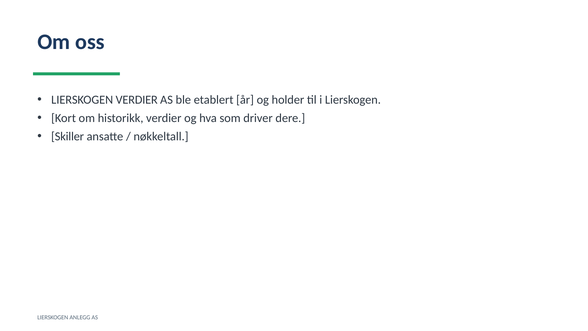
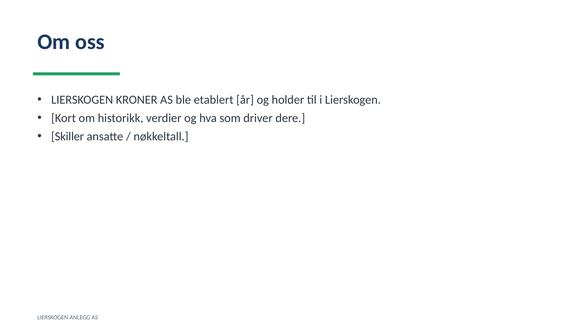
LIERSKOGEN VERDIER: VERDIER -> KRONER
